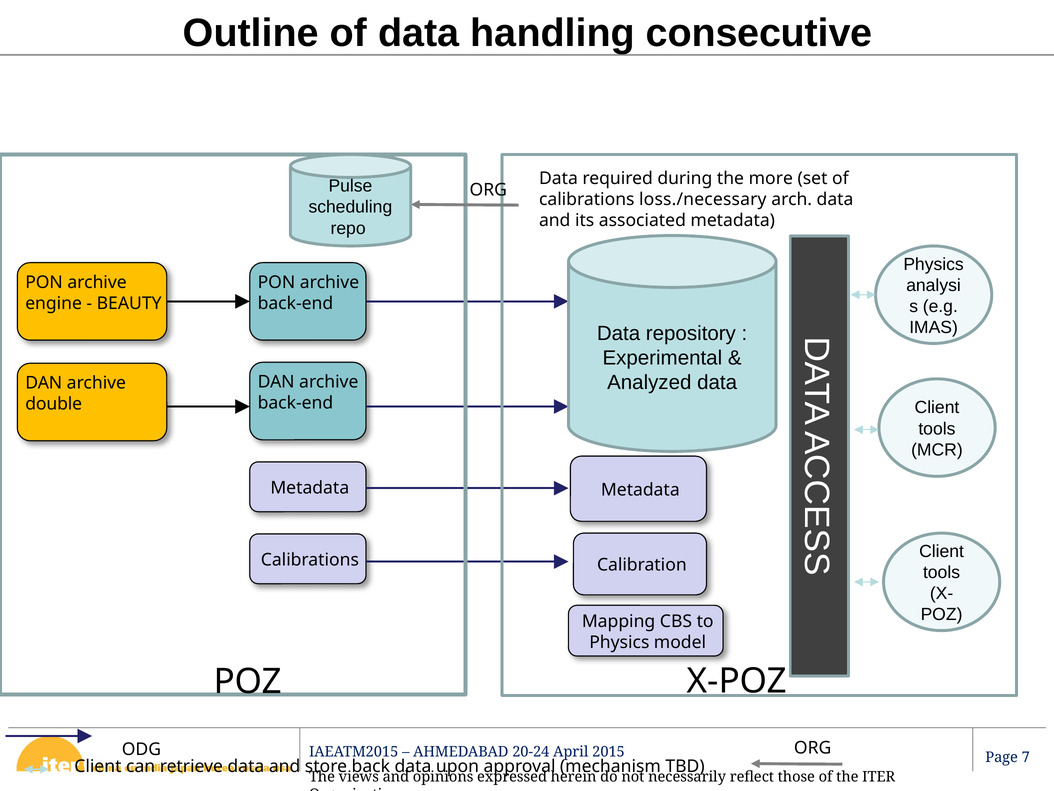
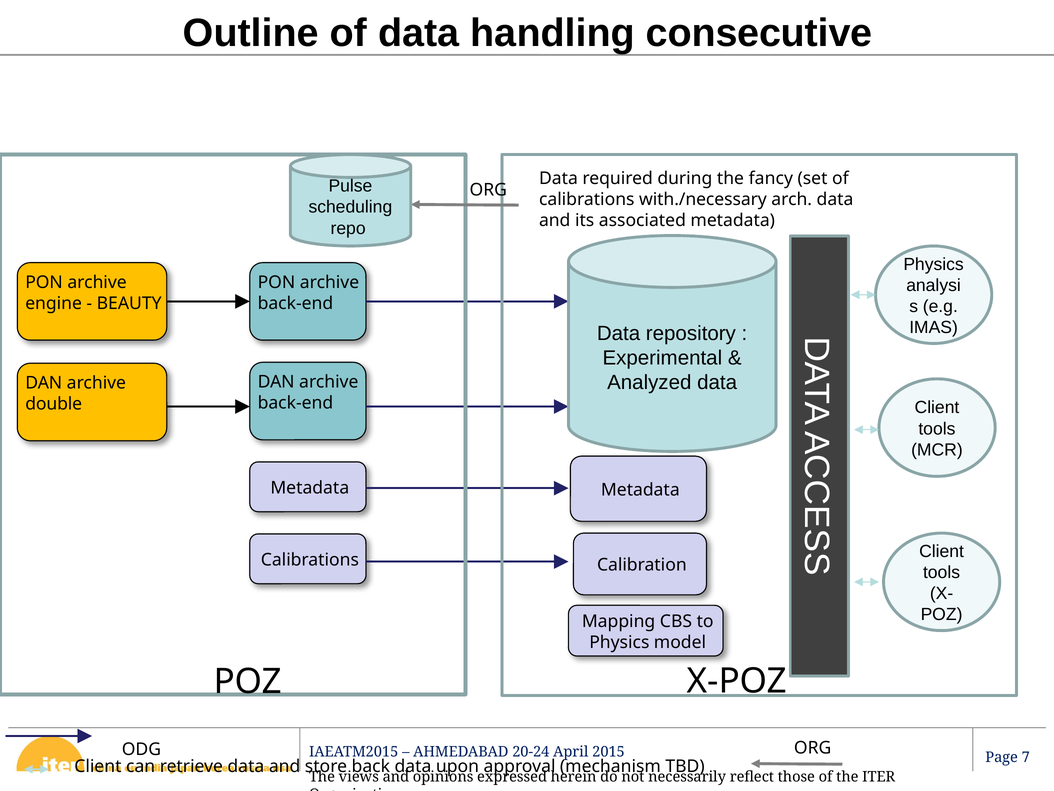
more: more -> fancy
loss./necessary: loss./necessary -> with./necessary
